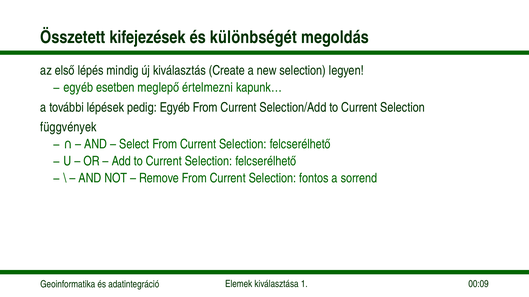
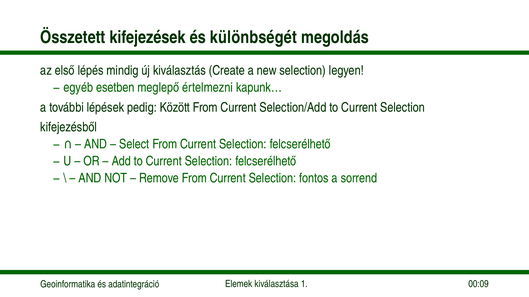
pedig Egyéb: Egyéb -> Között
függvények: függvények -> kifejezésből
